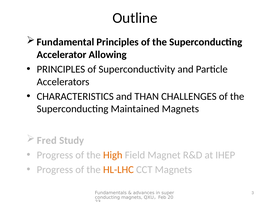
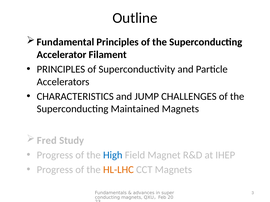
Allowing: Allowing -> Filament
THAN: THAN -> JUMP
High colour: orange -> blue
